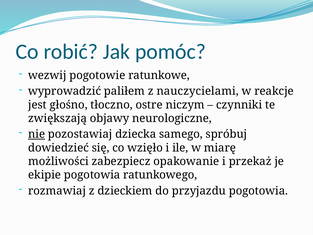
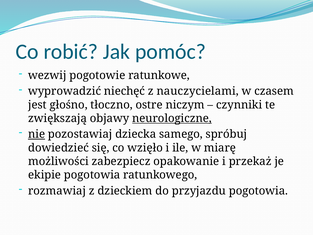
paliłem: paliłem -> niechęć
reakcje: reakcje -> czasem
neurologiczne underline: none -> present
